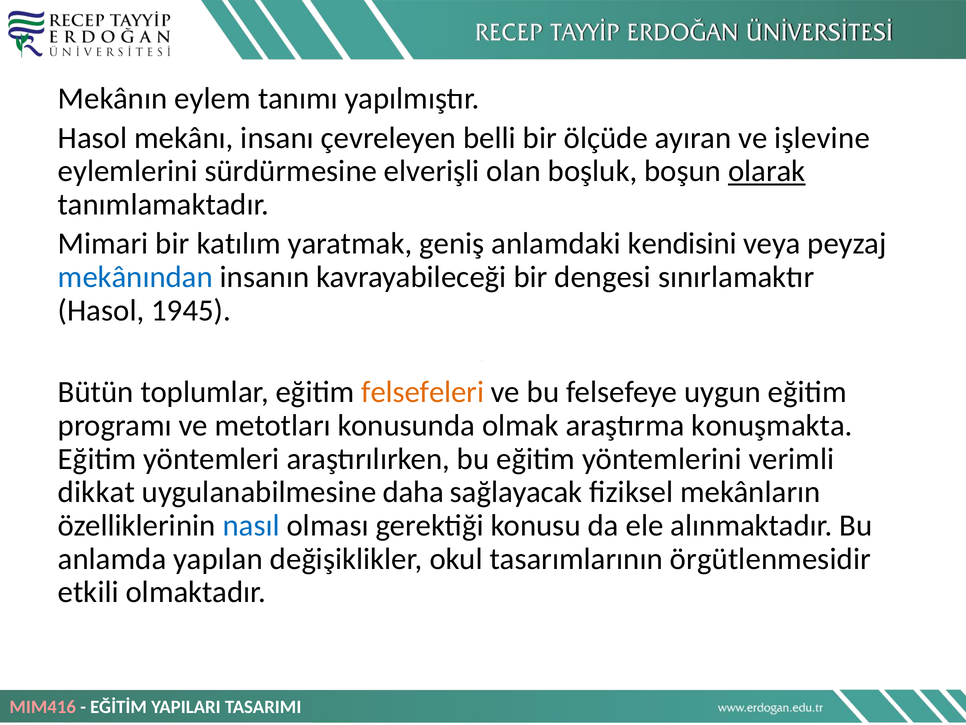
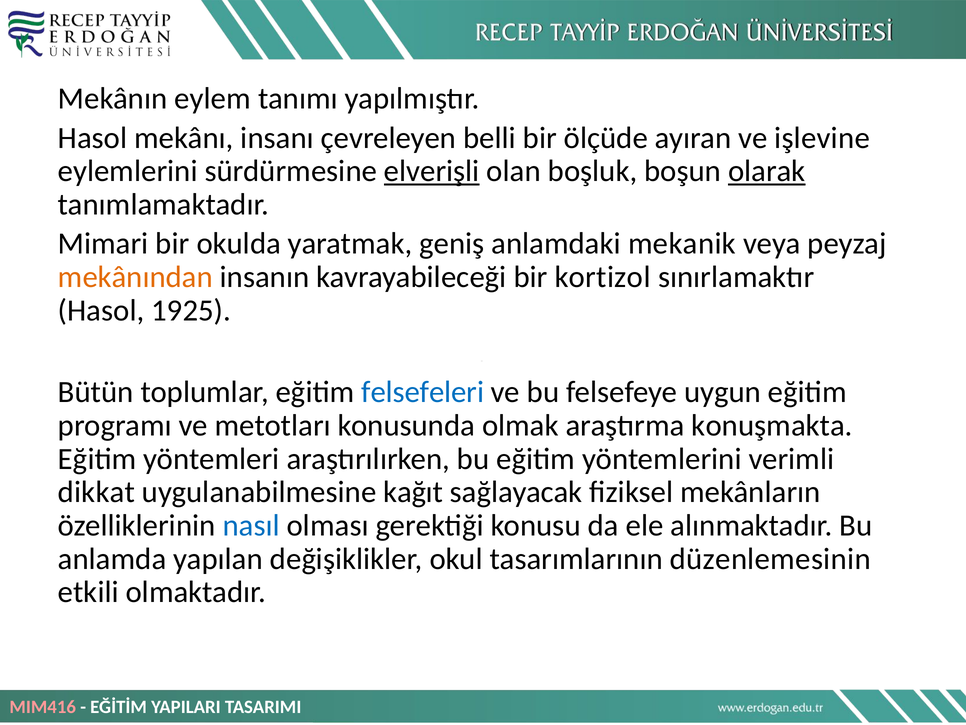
elverişli underline: none -> present
katılım: katılım -> okulda
kendisini: kendisini -> mekanik
mekânından colour: blue -> orange
dengesi: dengesi -> kortizol
1945: 1945 -> 1925
felsefeleri colour: orange -> blue
daha: daha -> kağıt
örgütlenmesidir: örgütlenmesidir -> düzenlemesinin
